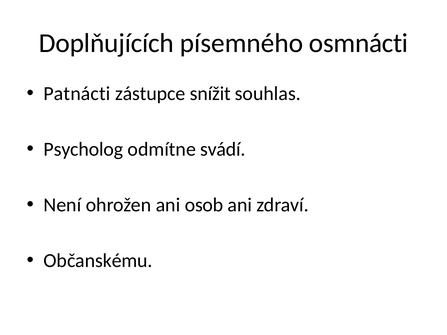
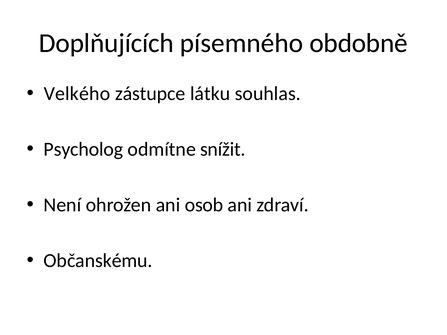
osmnácti: osmnácti -> obdobně
Patnácti: Patnácti -> Velkého
snížit: snížit -> látku
svádí: svádí -> snížit
